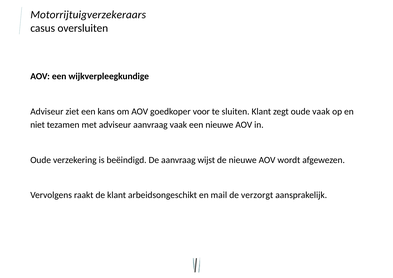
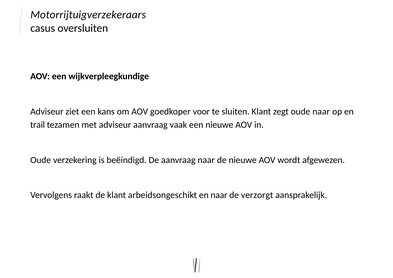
oude vaak: vaak -> naar
niet: niet -> trail
aanvraag wijst: wijst -> naar
en mail: mail -> naar
